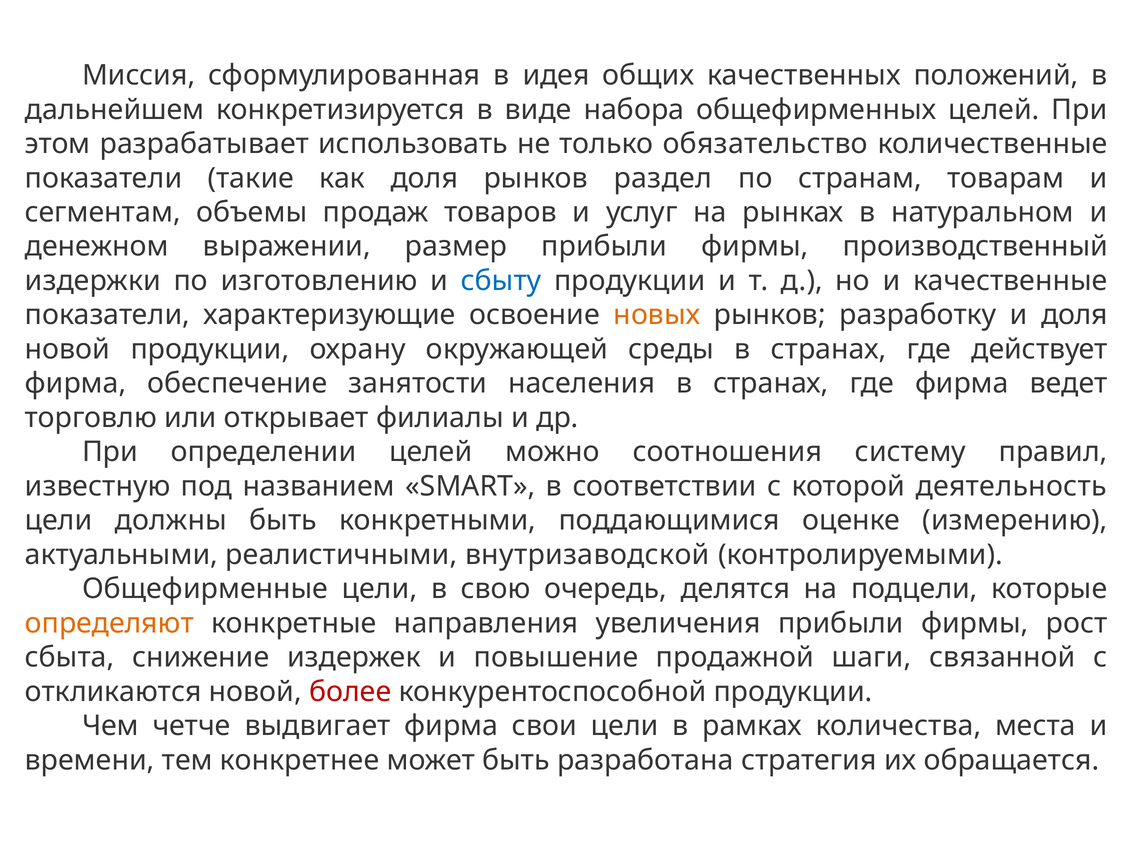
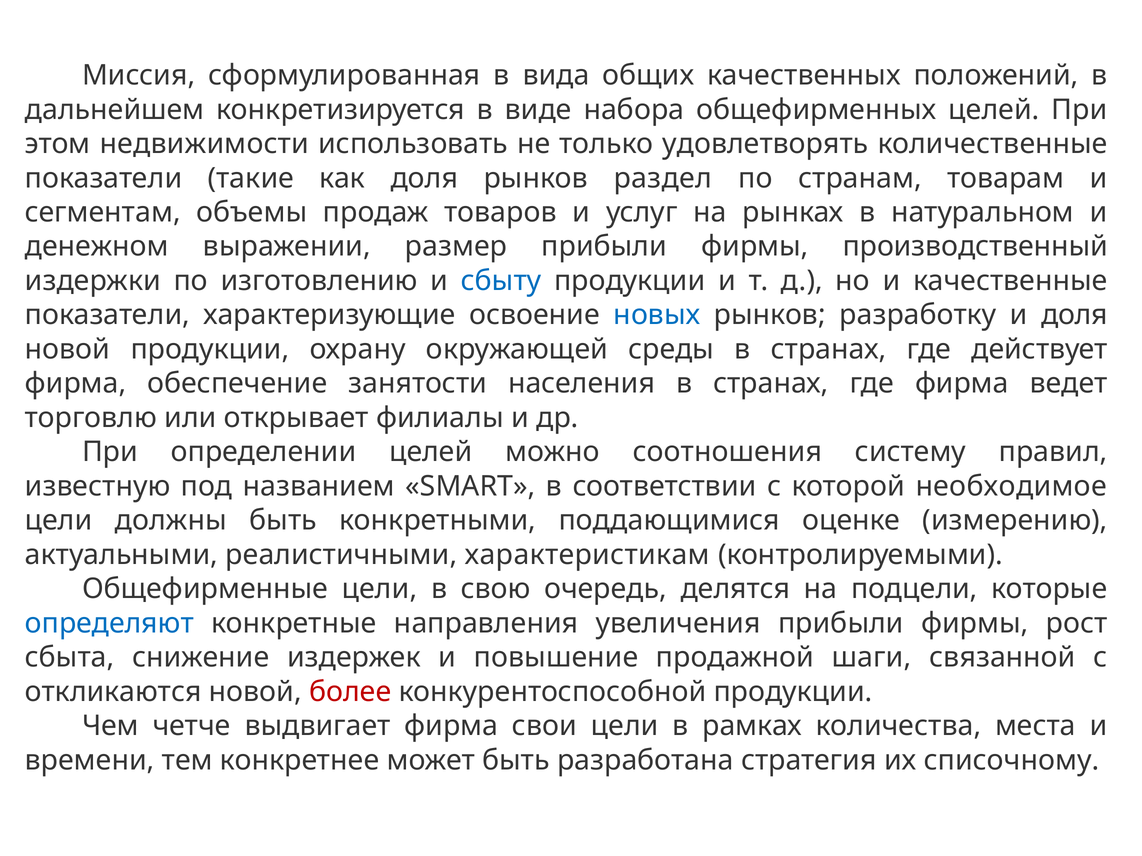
идея: идея -> вида
разрабатывает: разрабатывает -> недвижимости
обязательство: обязательство -> удовлетворять
новых colour: orange -> blue
деятельность: деятельность -> необходимое
внутризаводской: внутризаводской -> характеристикам
определяют colour: orange -> blue
обращается: обращается -> списочному
